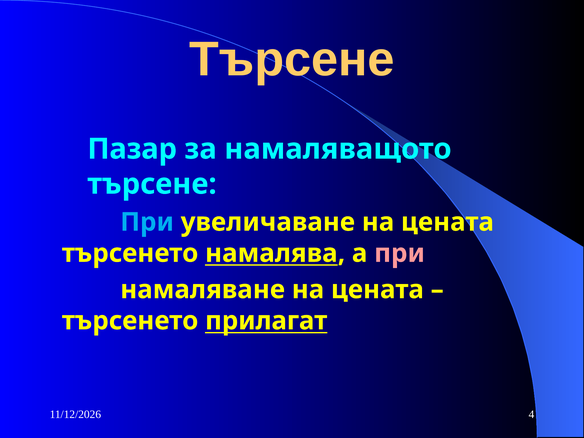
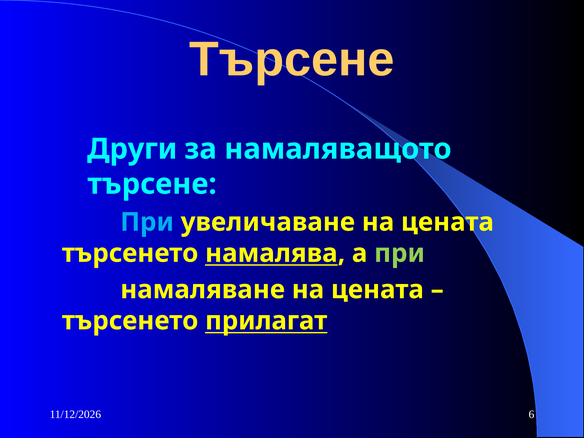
Пазар: Пазар -> Други
при at (400, 253) colour: pink -> light green
4: 4 -> 6
